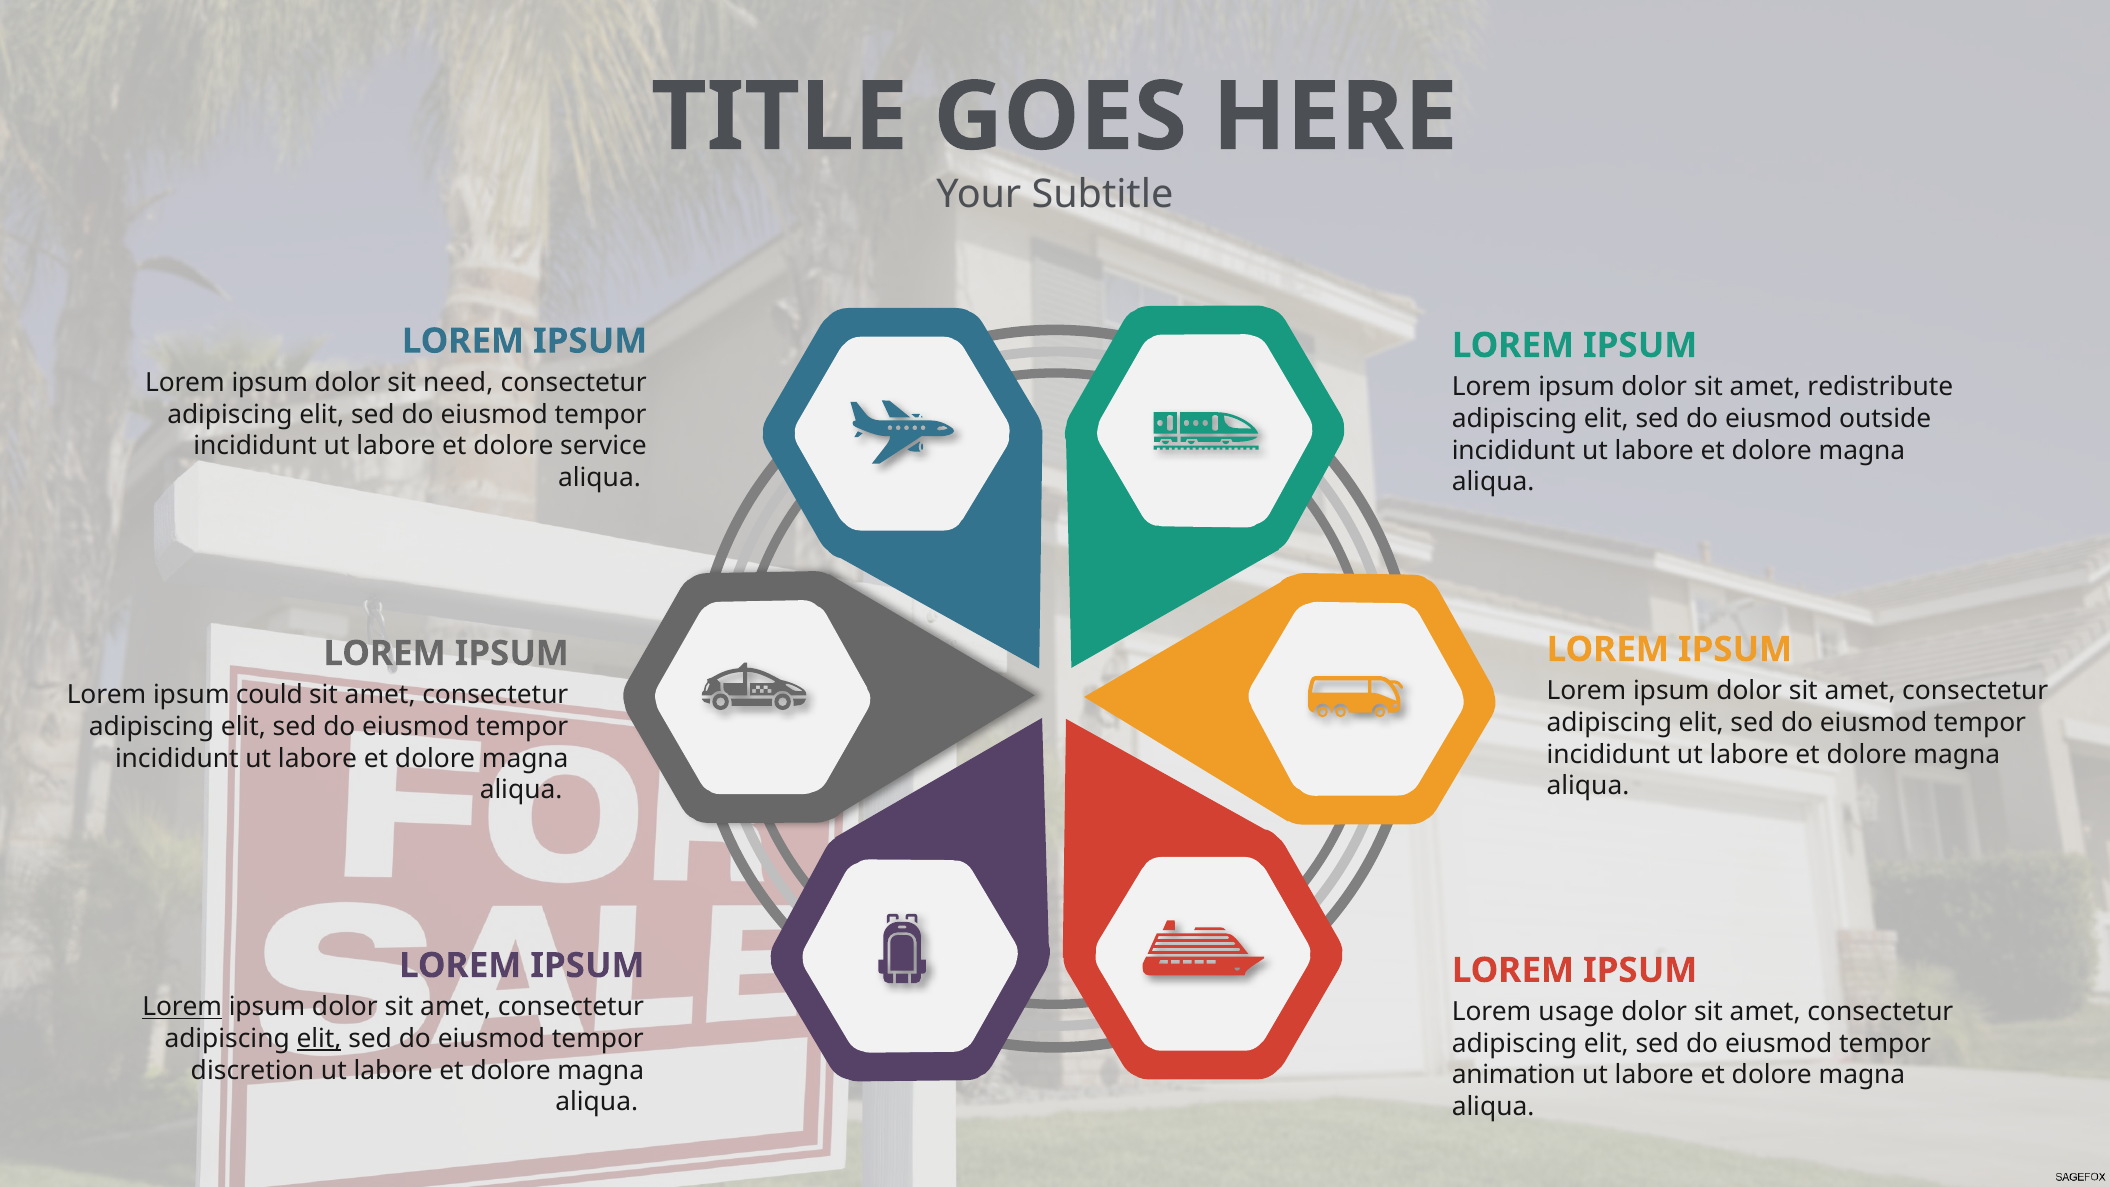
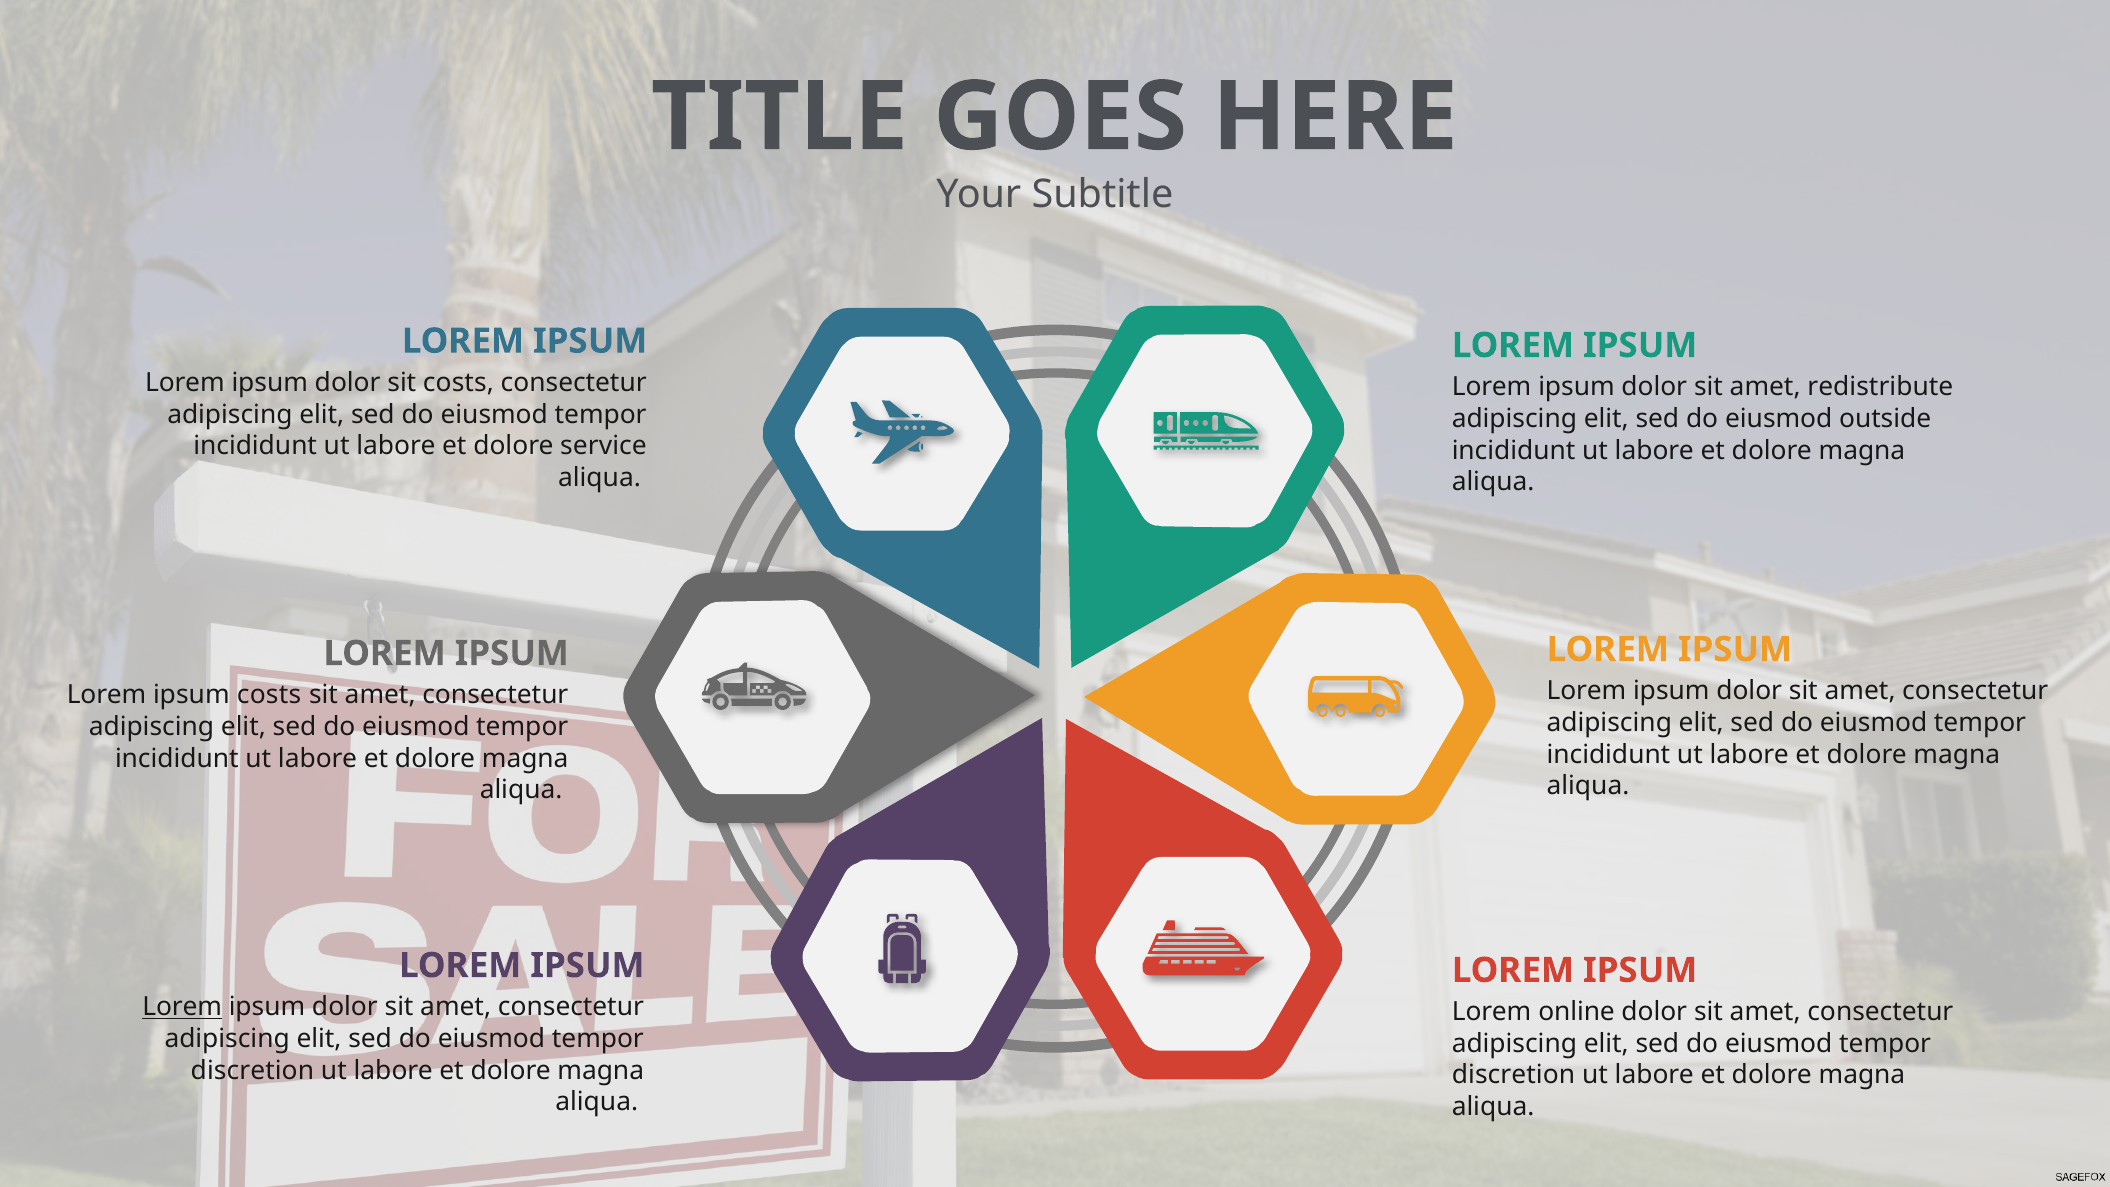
sit need: need -> costs
ipsum could: could -> costs
usage: usage -> online
elit at (319, 1039) underline: present -> none
animation at (1514, 1075): animation -> discretion
